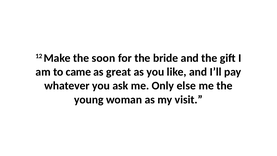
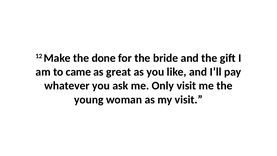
soon: soon -> done
Only else: else -> visit
